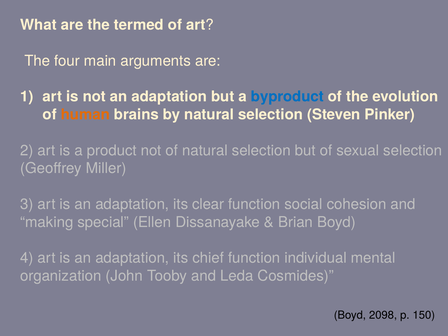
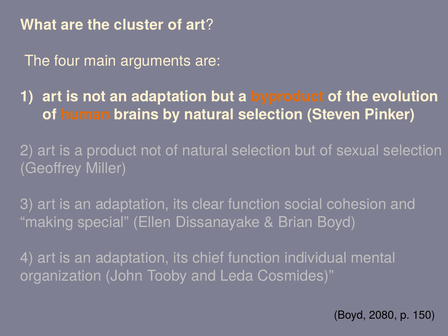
termed: termed -> cluster
byproduct colour: blue -> orange
2098: 2098 -> 2080
